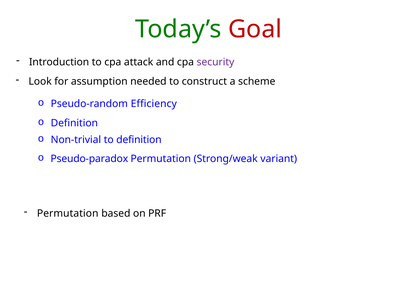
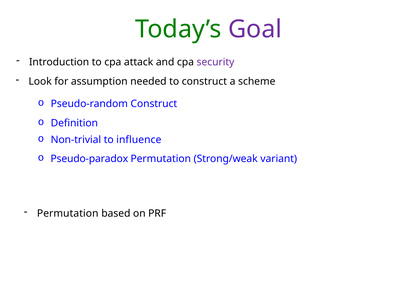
Goal colour: red -> purple
Pseudo-random Efficiency: Efficiency -> Construct
to definition: definition -> influence
